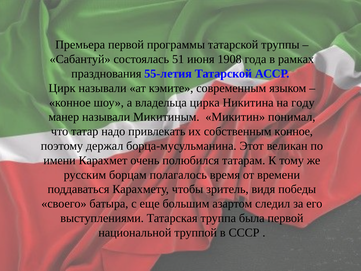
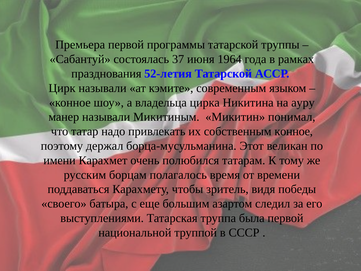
51: 51 -> 37
1908: 1908 -> 1964
55-летия: 55-летия -> 52-летия
году: году -> ауру
